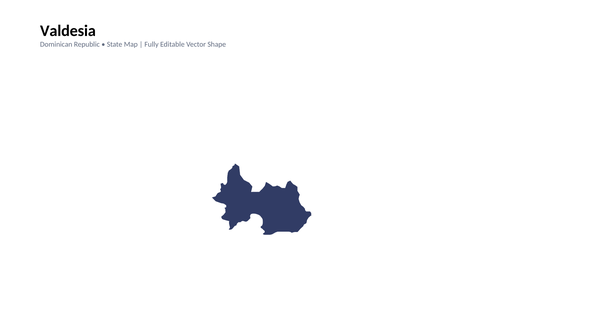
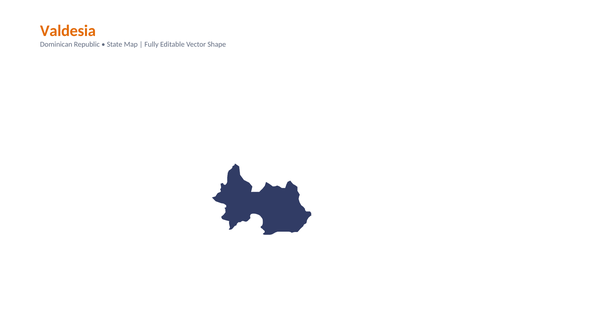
Valdesia colour: black -> orange
